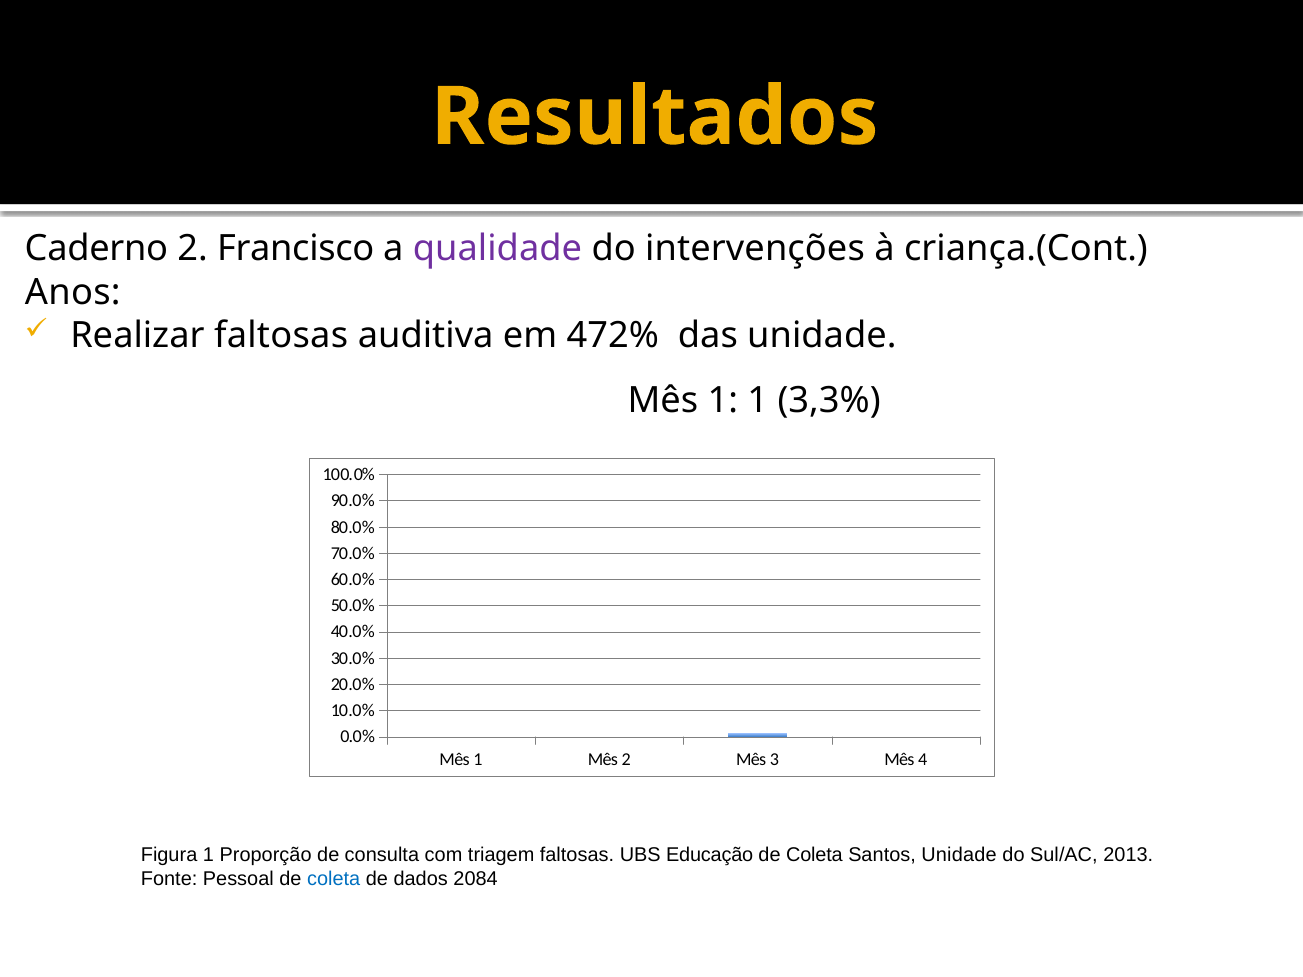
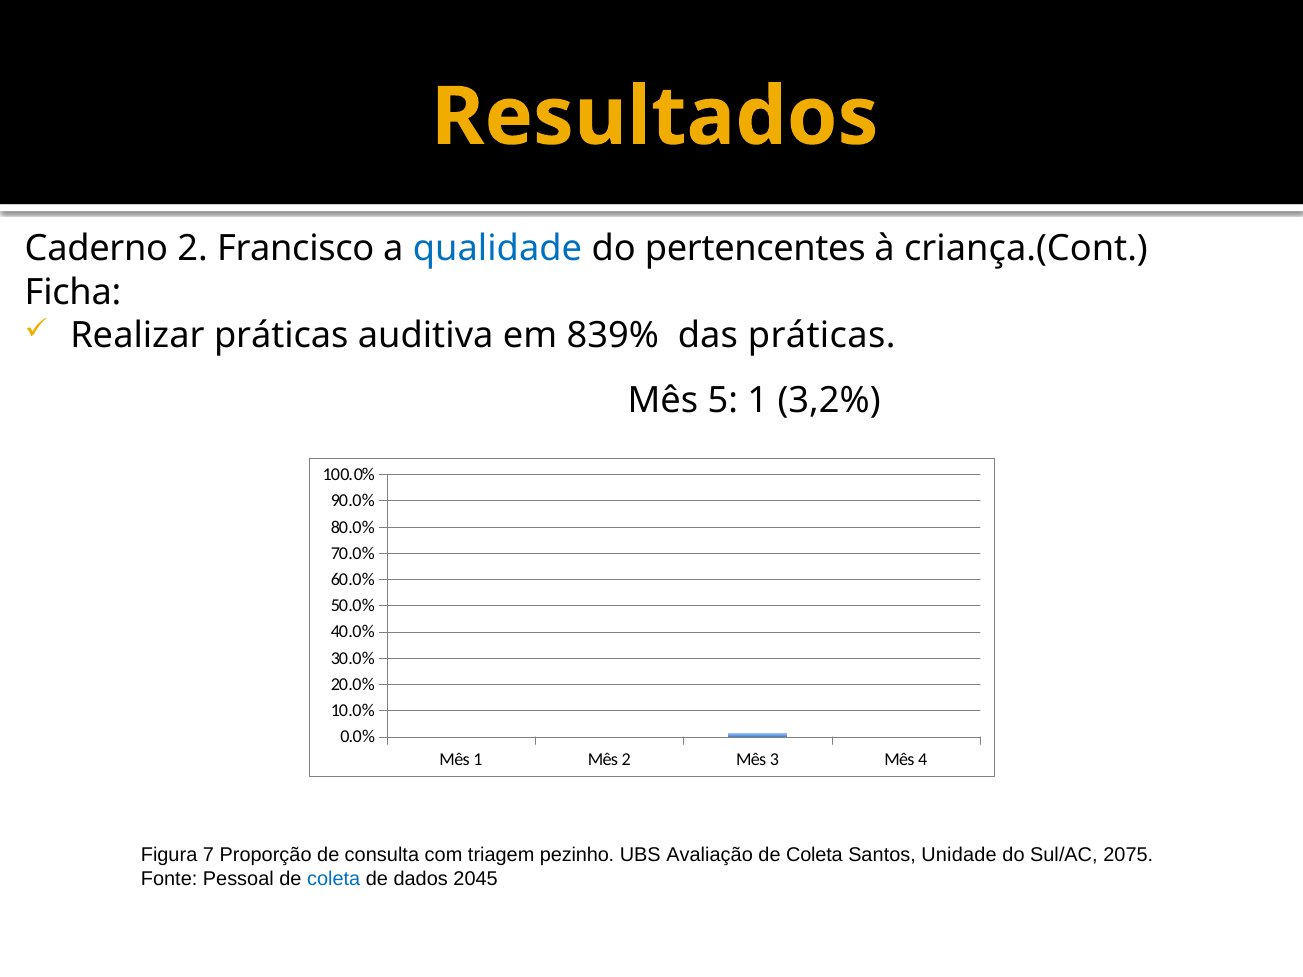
qualidade colour: purple -> blue
intervenções: intervenções -> pertencentes
Anos: Anos -> Ficha
Realizar faltosas: faltosas -> práticas
472%: 472% -> 839%
das unidade: unidade -> práticas
1 at (723, 401): 1 -> 5
3,3%: 3,3% -> 3,2%
Figura 1: 1 -> 7
triagem faltosas: faltosas -> pezinho
Educação: Educação -> Avaliação
2013: 2013 -> 2075
2084: 2084 -> 2045
